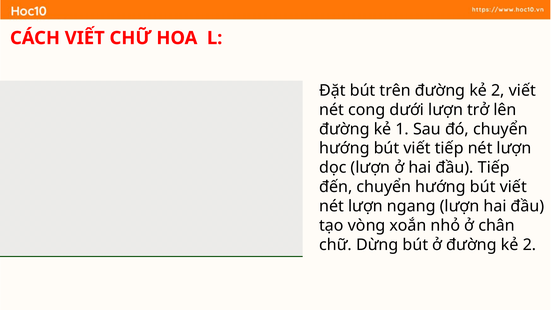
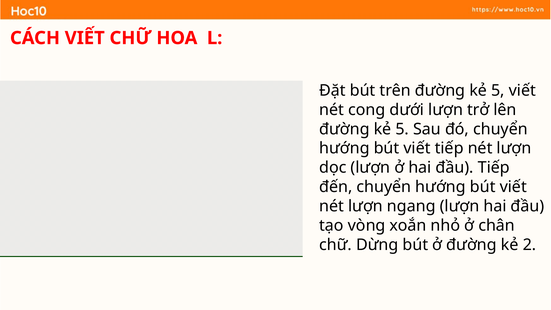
trên đường kẻ 2: 2 -> 5
1 at (402, 129): 1 -> 5
